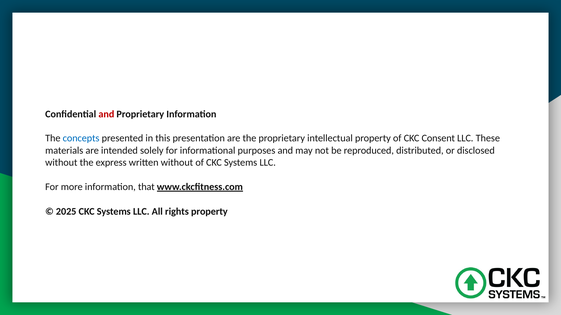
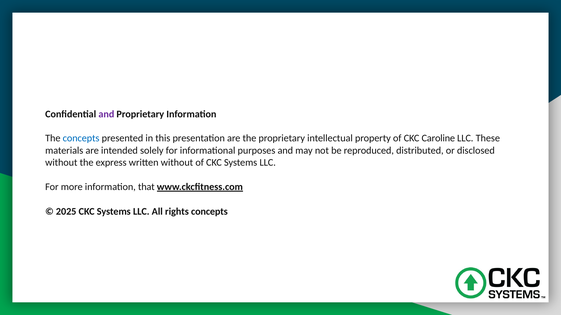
and at (106, 114) colour: red -> purple
Consent: Consent -> Caroline
rights property: property -> concepts
